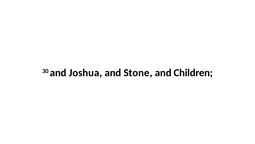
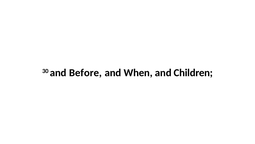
Joshua: Joshua -> Before
Stone: Stone -> When
